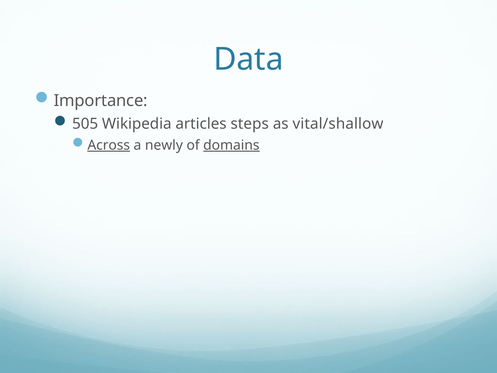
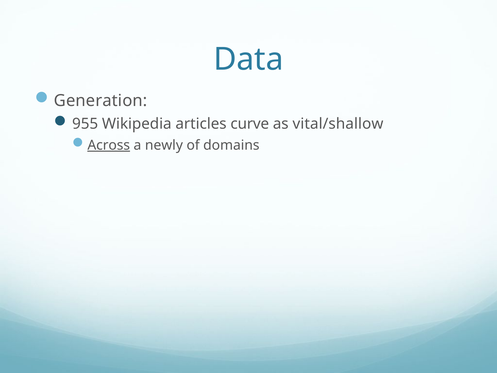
Importance: Importance -> Generation
505: 505 -> 955
steps: steps -> curve
domains underline: present -> none
